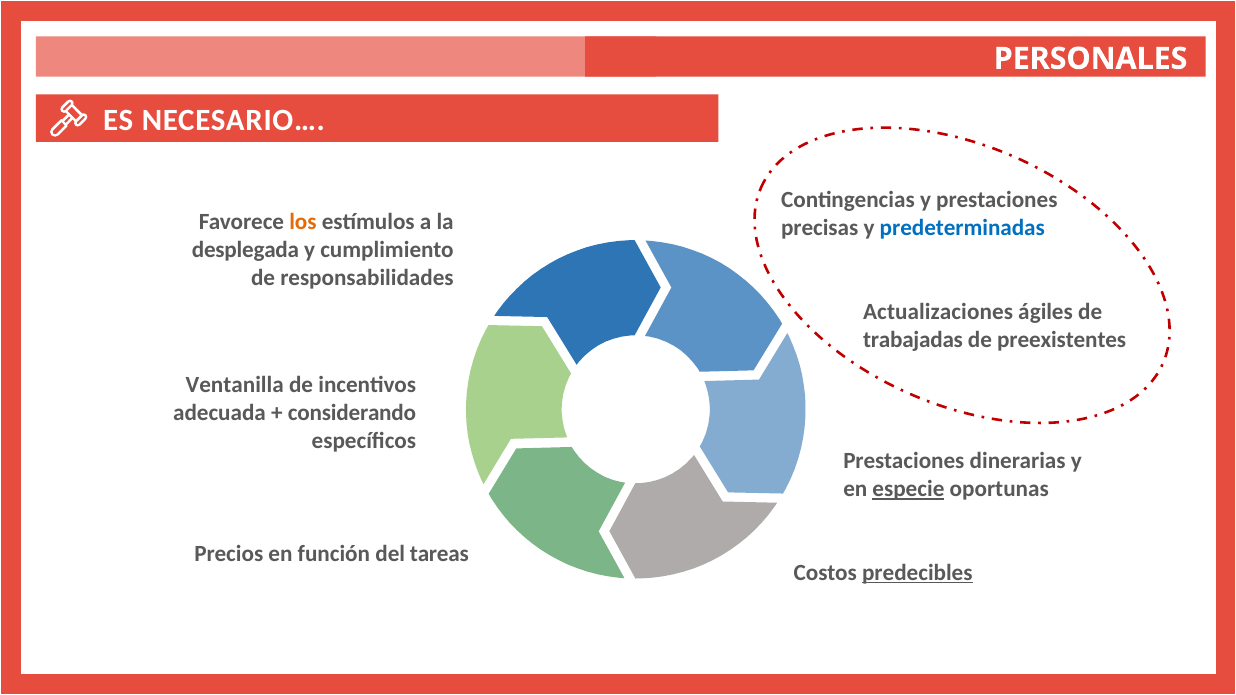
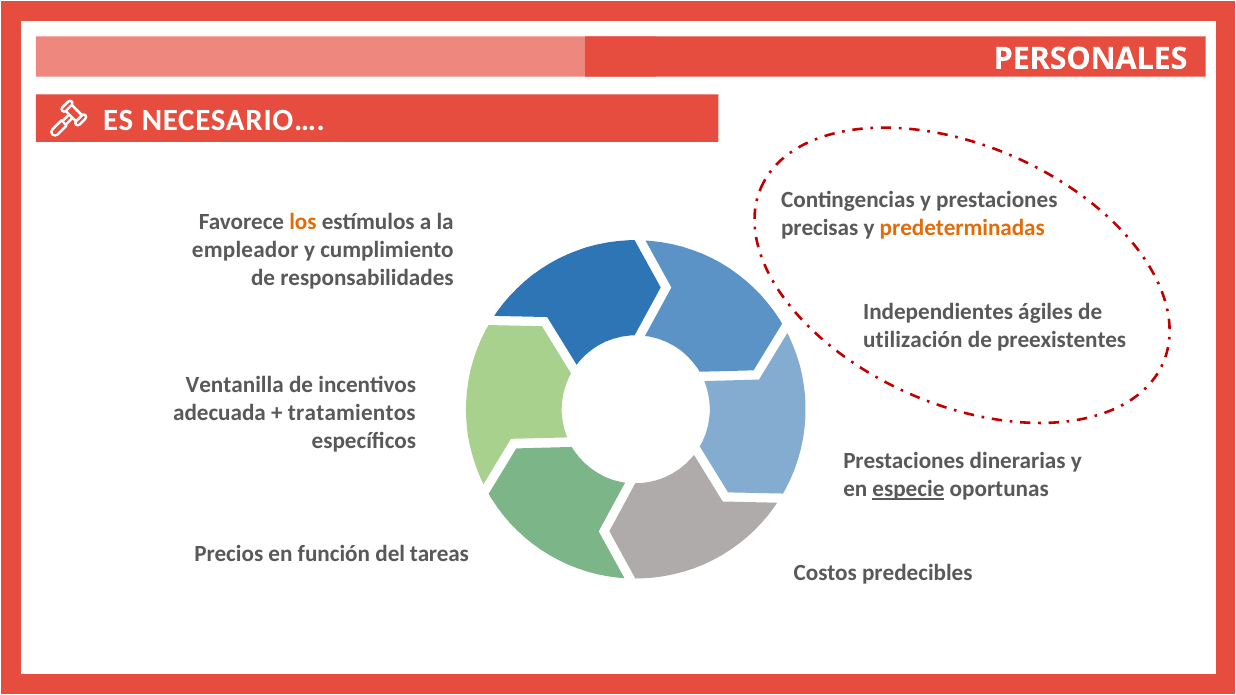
predeterminadas colour: blue -> orange
desplegada: desplegada -> empleador
Actualizaciones: Actualizaciones -> Independientes
trabajadas: trabajadas -> utilización
considerando: considerando -> tratamientos
predecibles underline: present -> none
